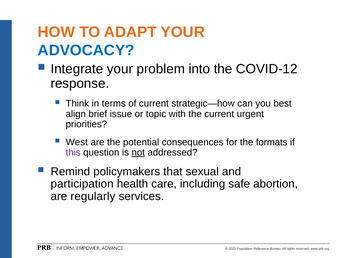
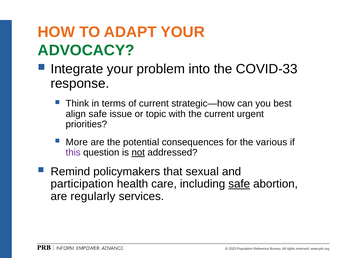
ADVOCACY colour: blue -> green
COVID-12: COVID-12 -> COVID-33
align brief: brief -> safe
West: West -> More
formats: formats -> various
safe at (239, 184) underline: none -> present
